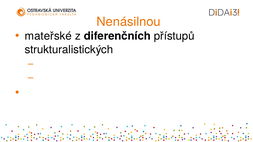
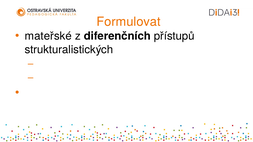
Nenásilnou: Nenásilnou -> Formulovat
